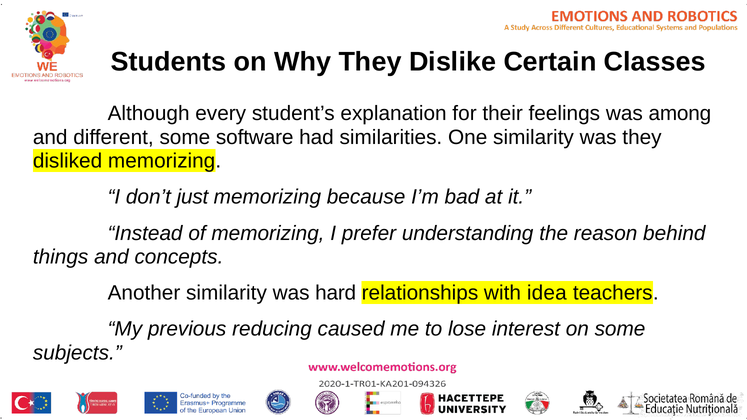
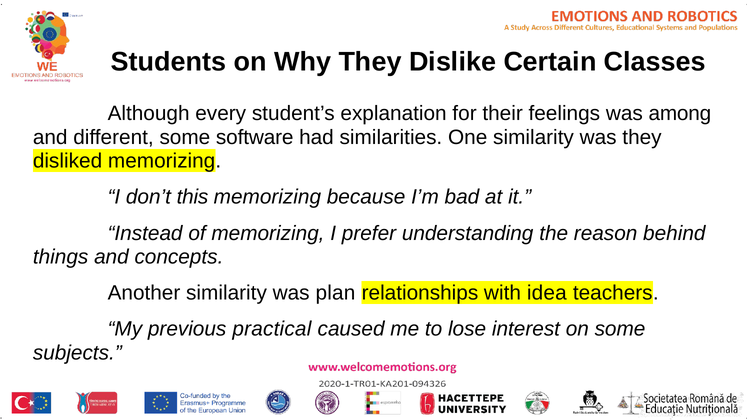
just: just -> this
hard: hard -> plan
reducing: reducing -> practical
